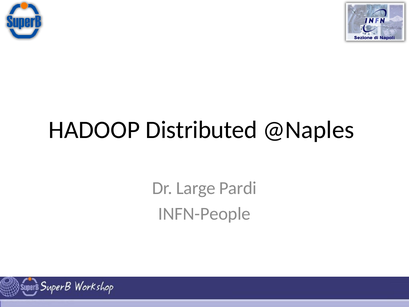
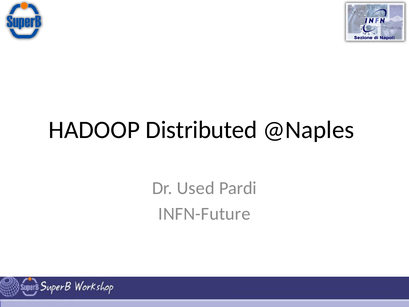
Large: Large -> Used
INFN-People: INFN-People -> INFN-Future
